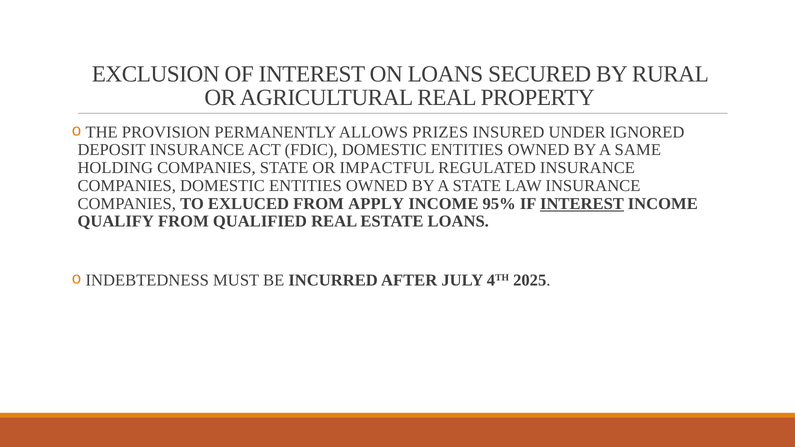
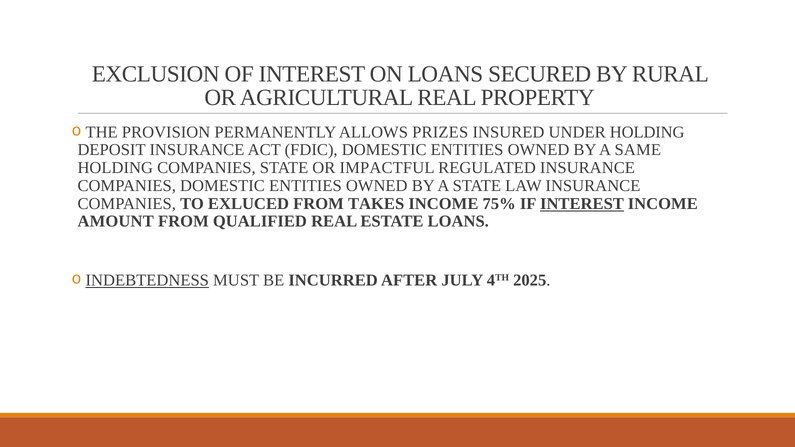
UNDER IGNORED: IGNORED -> HOLDING
APPLY: APPLY -> TAKES
95%: 95% -> 75%
QUALIFY: QUALIFY -> AMOUNT
INDEBTEDNESS underline: none -> present
